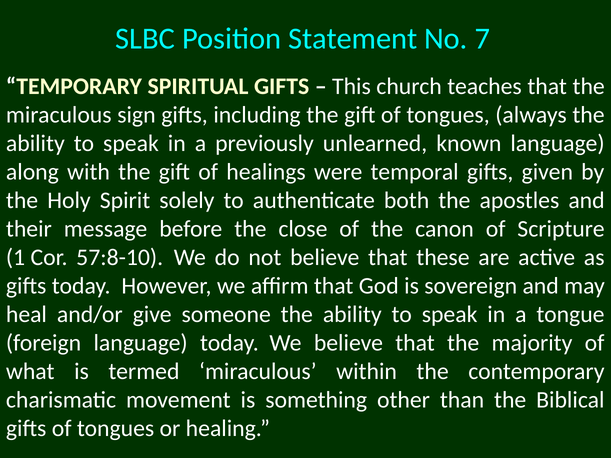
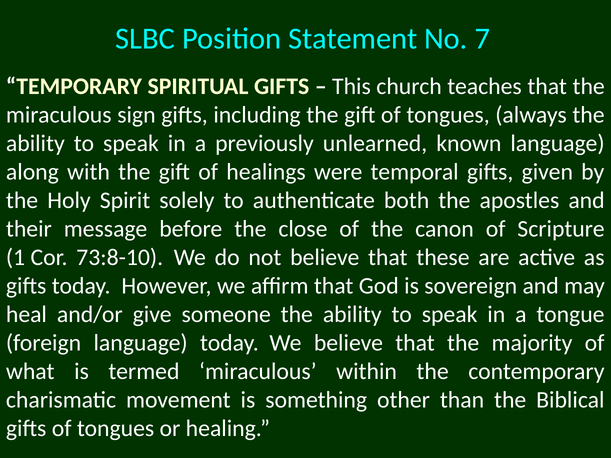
57:8-10: 57:8-10 -> 73:8-10
